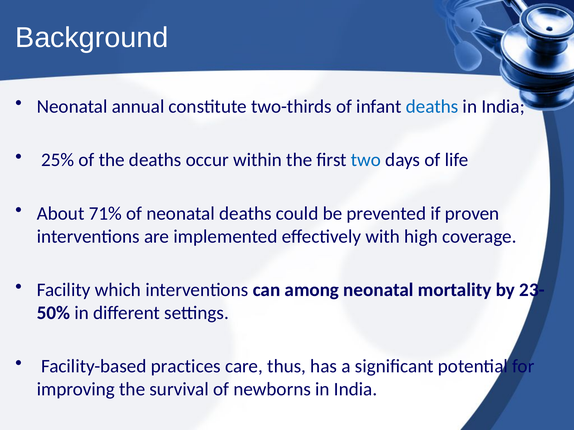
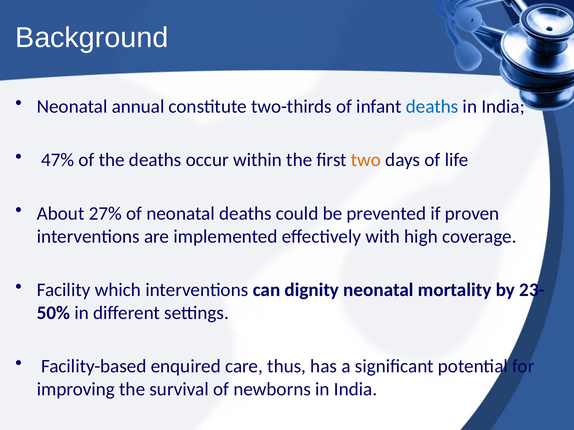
25%: 25% -> 47%
two colour: blue -> orange
71%: 71% -> 27%
among: among -> dignity
practices: practices -> enquired
